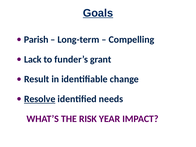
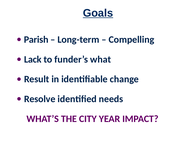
grant: grant -> what
Resolve underline: present -> none
RISK: RISK -> CITY
